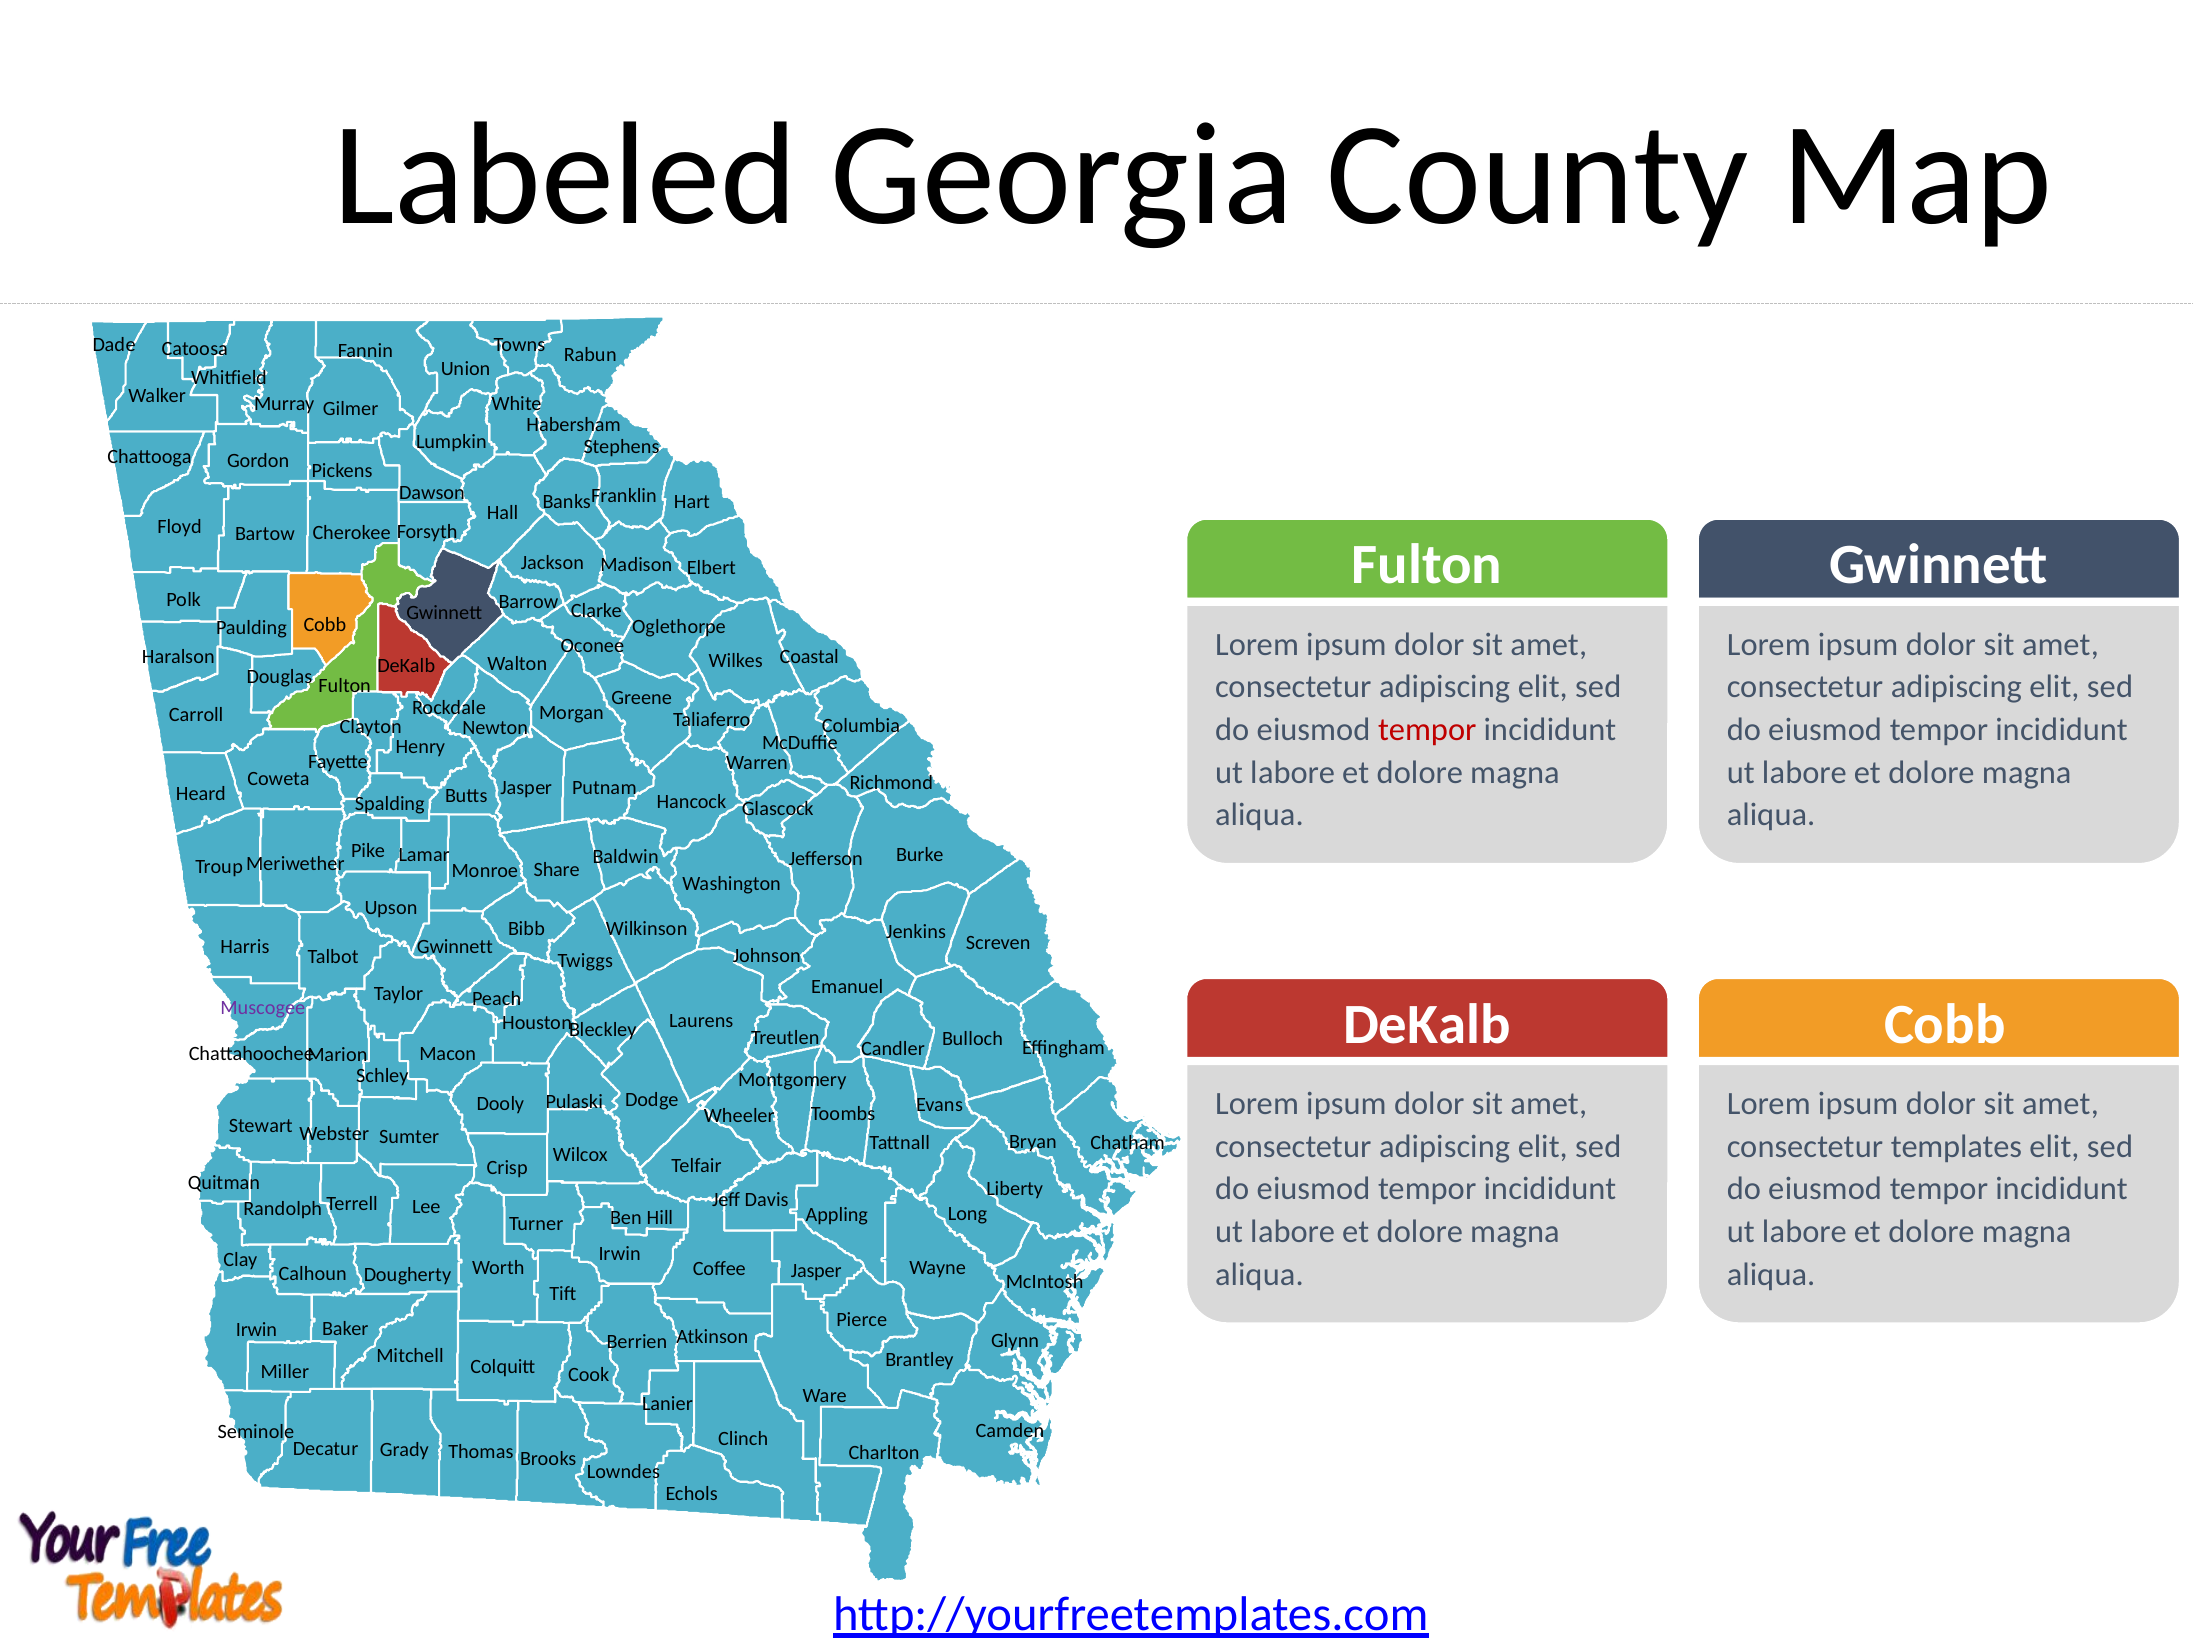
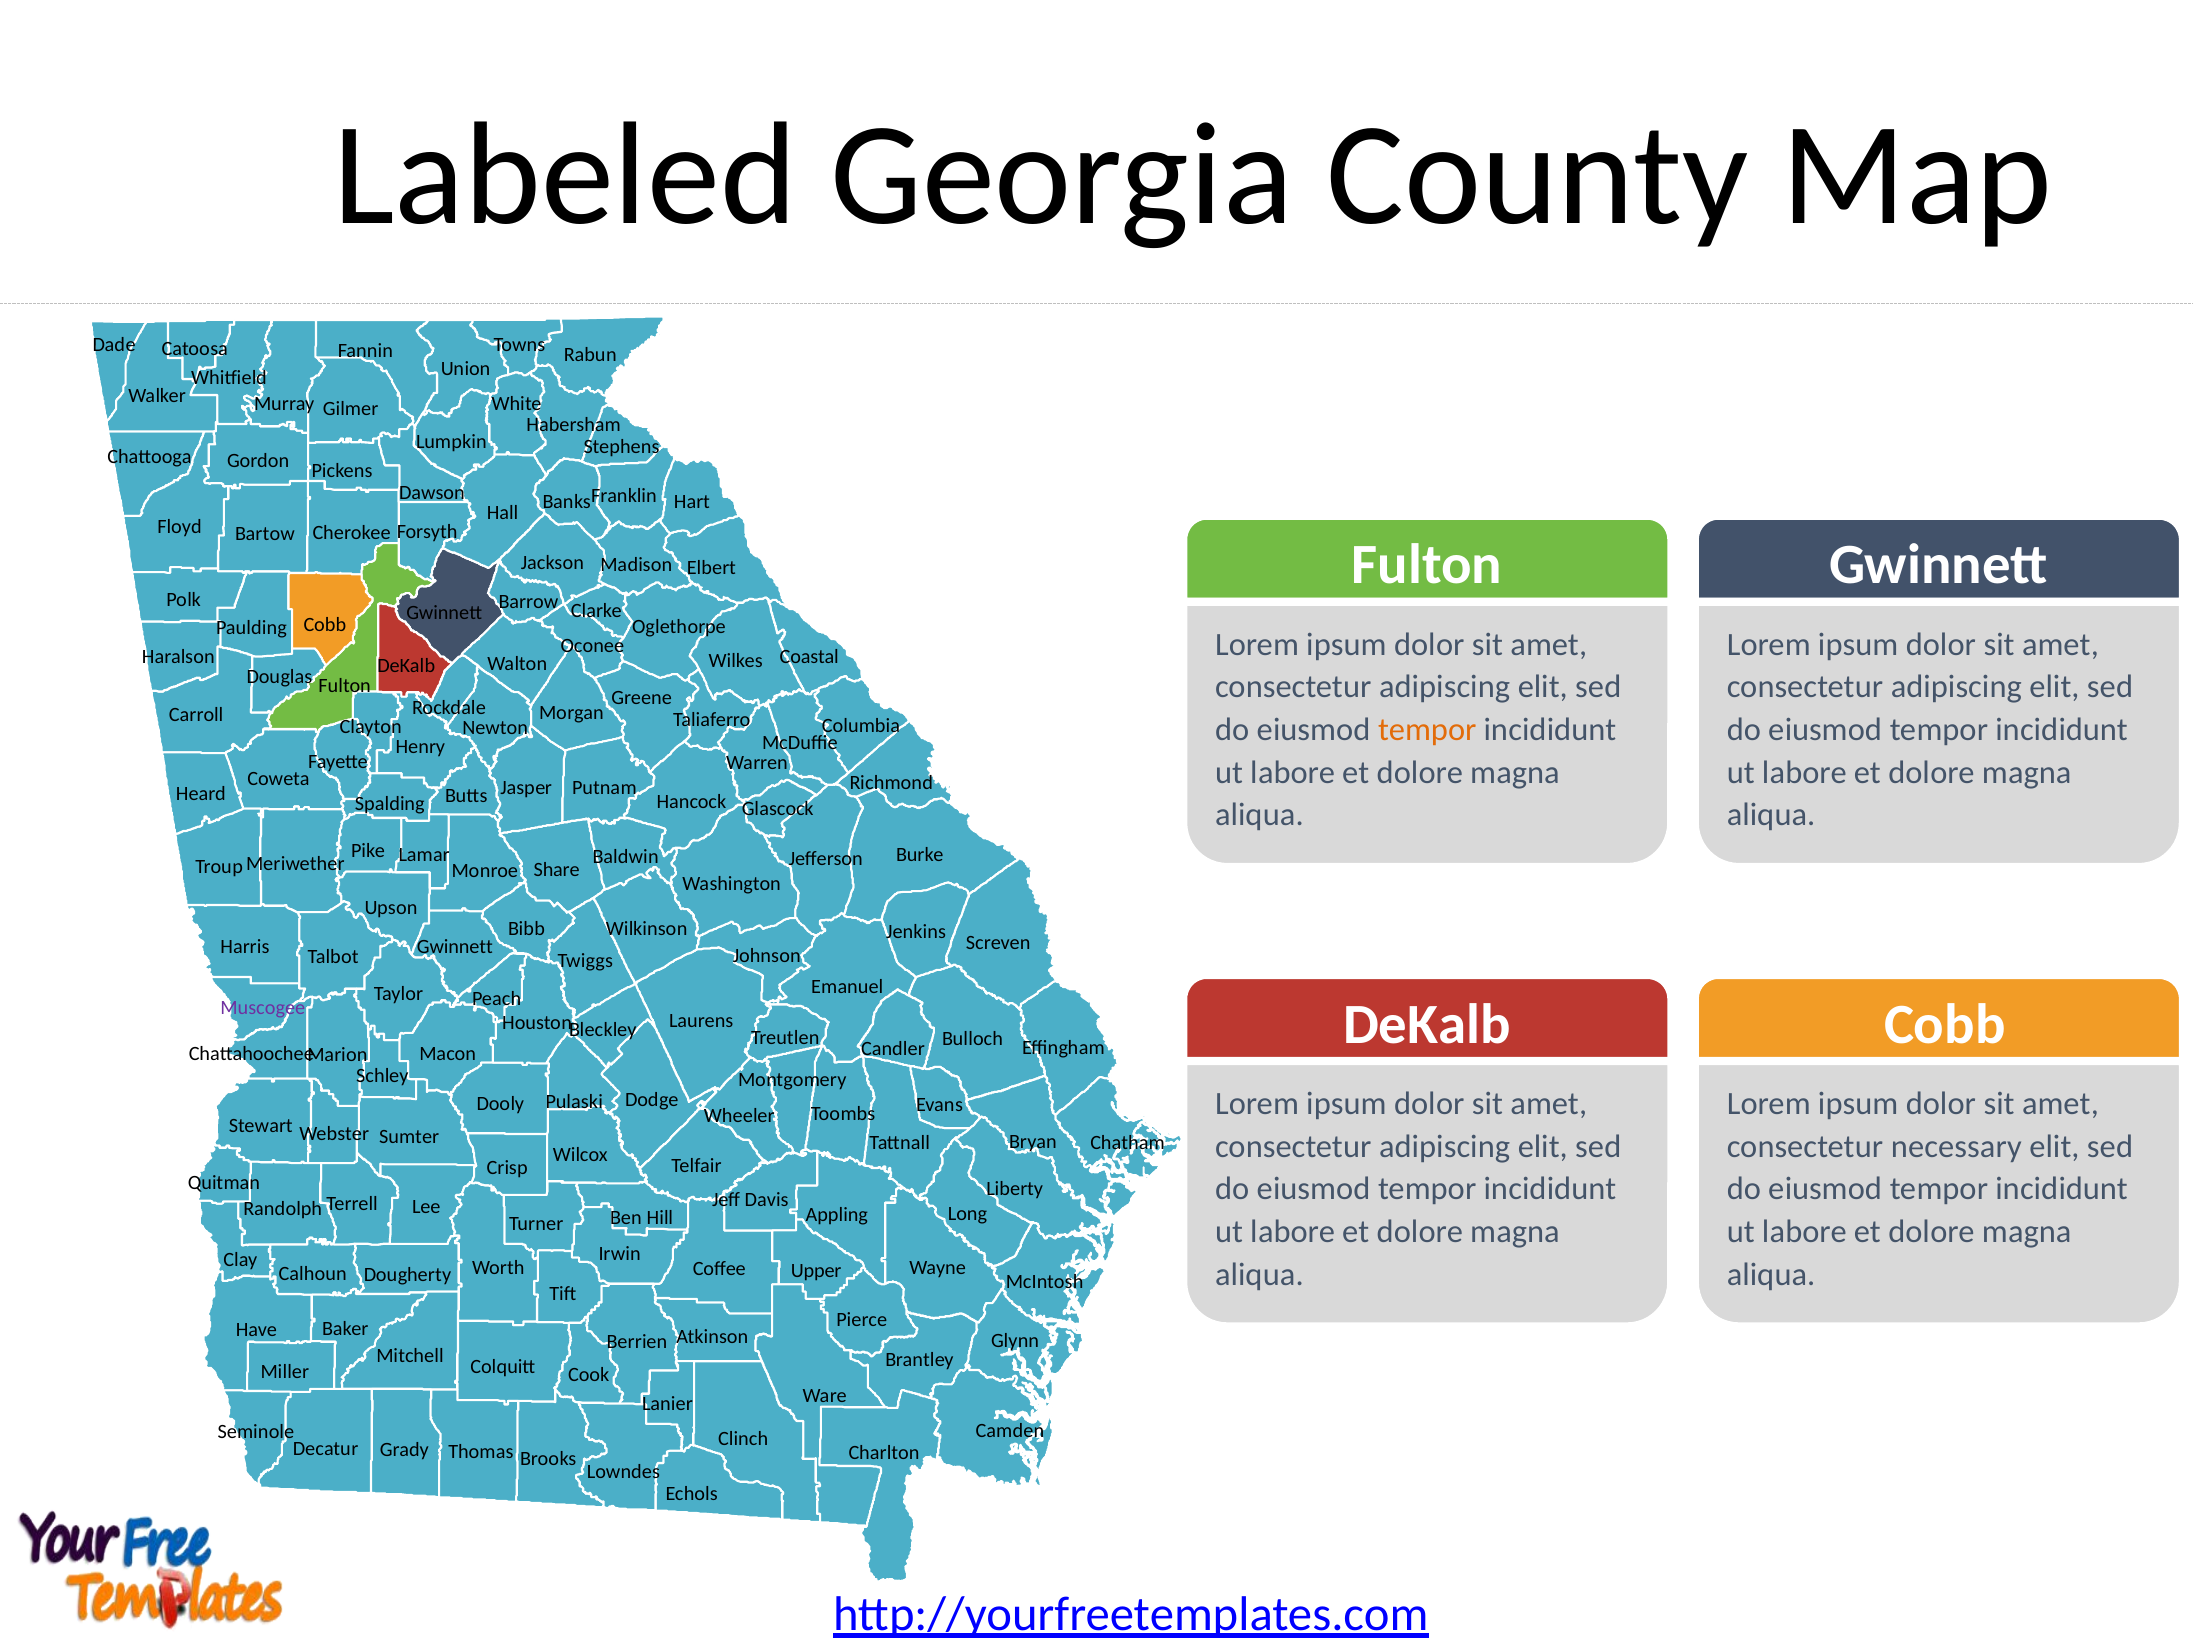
tempor at (1427, 730) colour: red -> orange
templates: templates -> necessary
Jasper at (816, 1271): Jasper -> Upper
Irwin at (256, 1329): Irwin -> Have
